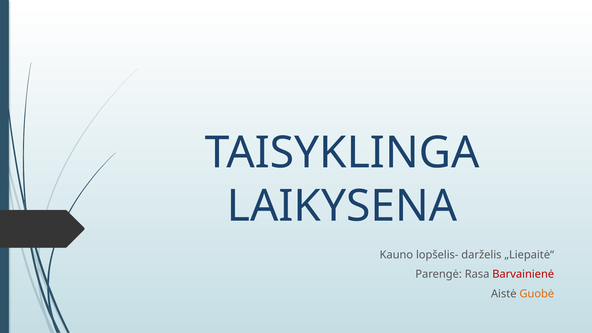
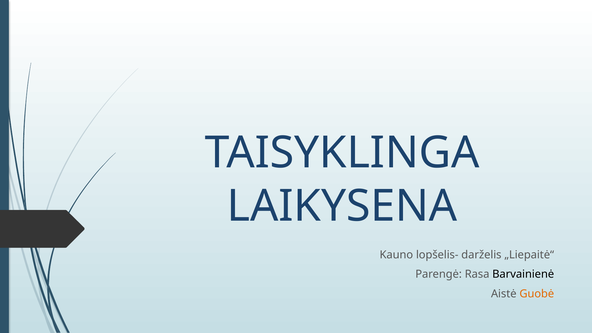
Barvainienė colour: red -> black
